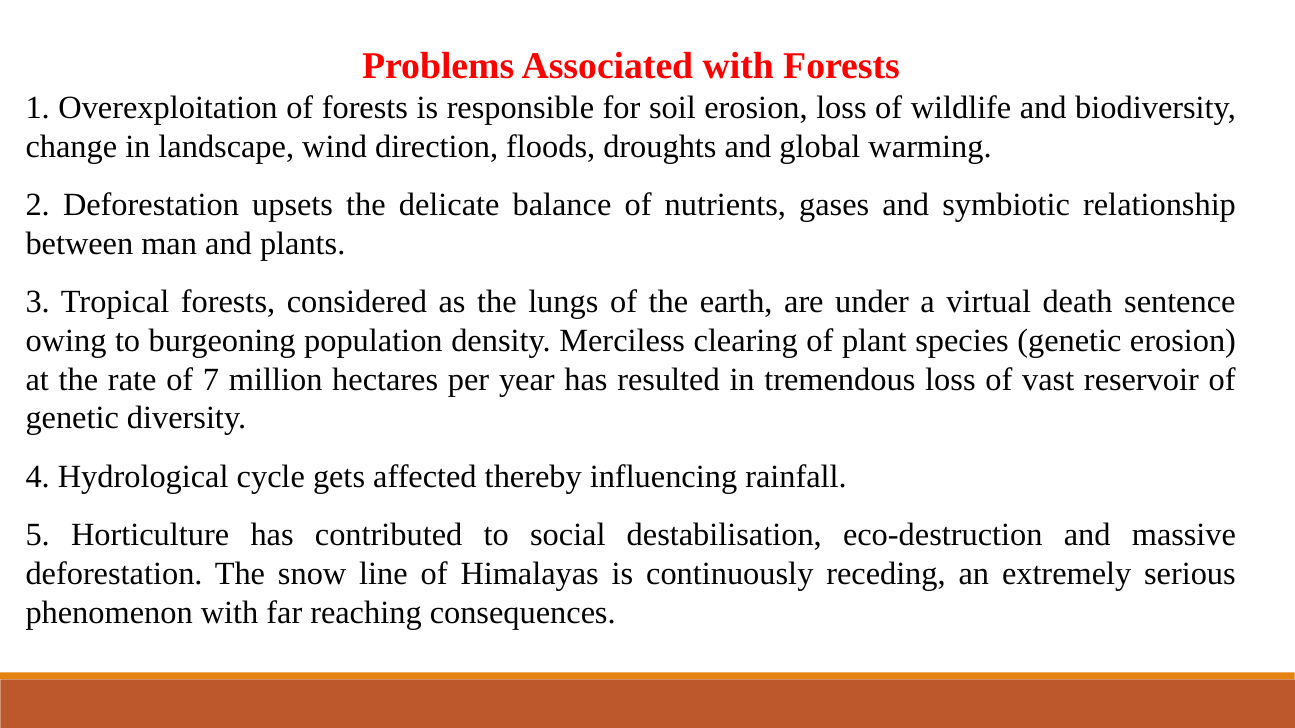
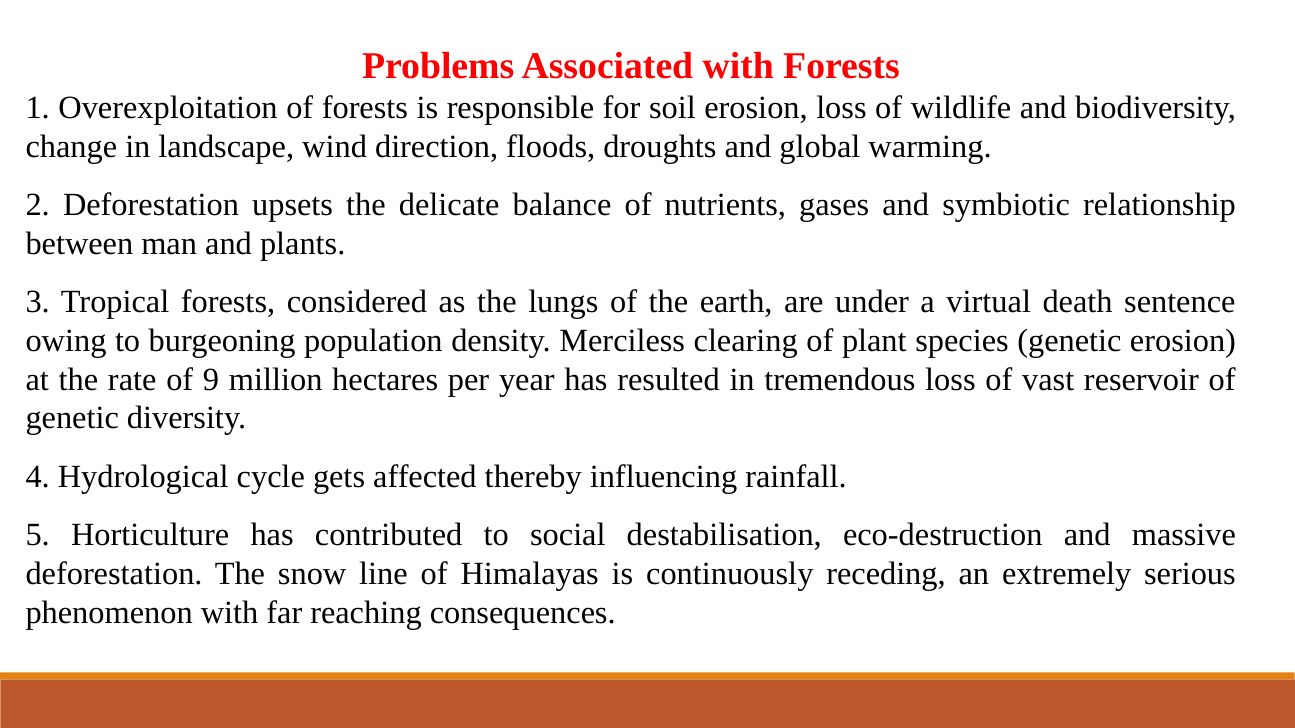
7: 7 -> 9
